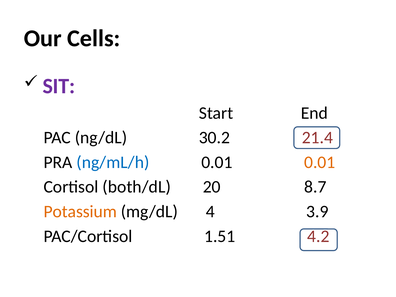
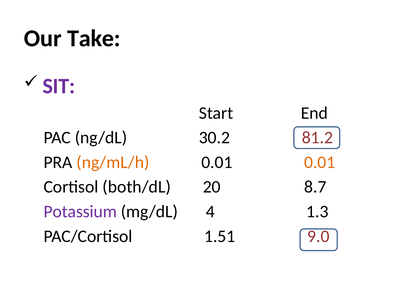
Cells: Cells -> Take
21.4: 21.4 -> 81.2
ng/mL/h colour: blue -> orange
Potassium colour: orange -> purple
3.9: 3.9 -> 1.3
4.2: 4.2 -> 9.0
